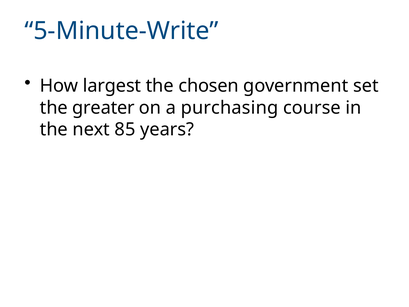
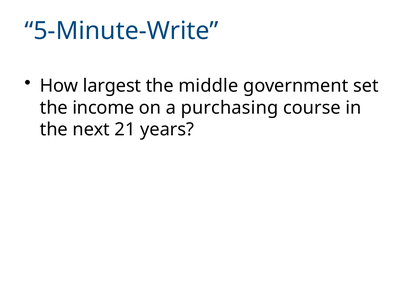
chosen: chosen -> middle
greater: greater -> income
85: 85 -> 21
